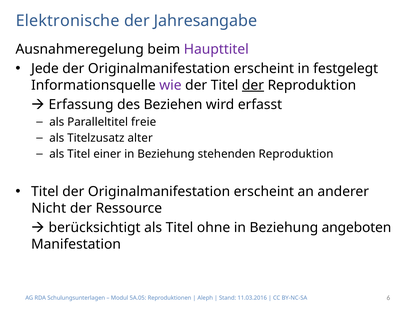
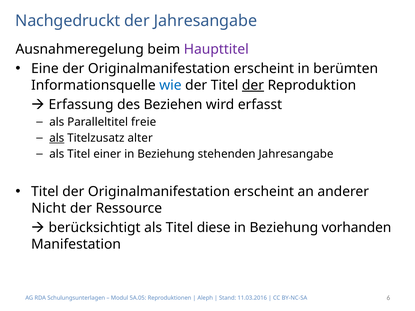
Elektronische: Elektronische -> Nachgedruckt
Jede: Jede -> Eine
festgelegt: festgelegt -> berümten
wie colour: purple -> blue
als at (57, 138) underline: none -> present
stehenden Reproduktion: Reproduktion -> Jahresangabe
ohne: ohne -> diese
angeboten: angeboten -> vorhanden
